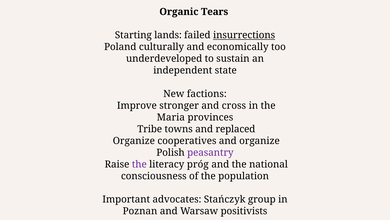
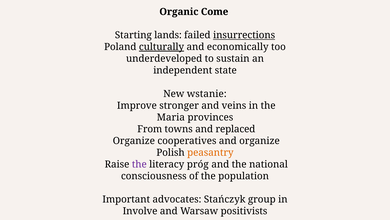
Tears: Tears -> Come
culturally underline: none -> present
factions: factions -> wstanie
cross: cross -> veins
Tribe: Tribe -> From
peasantry colour: purple -> orange
Poznan: Poznan -> Involve
